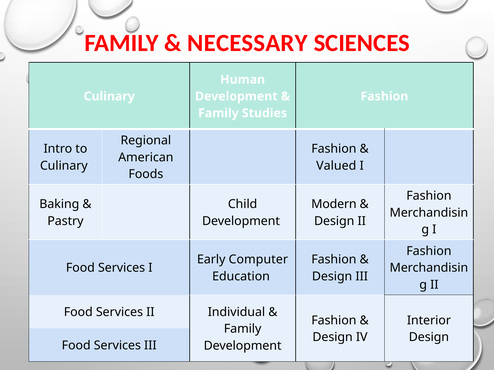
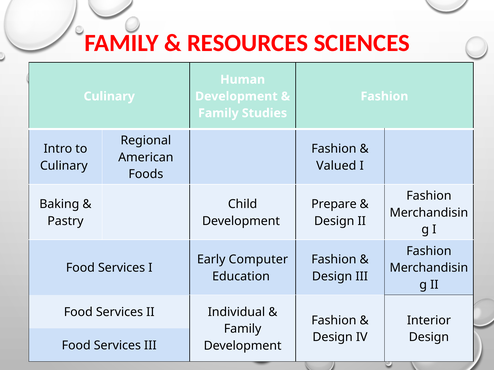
NECESSARY: NECESSARY -> RESOURCES
Modern: Modern -> Prepare
